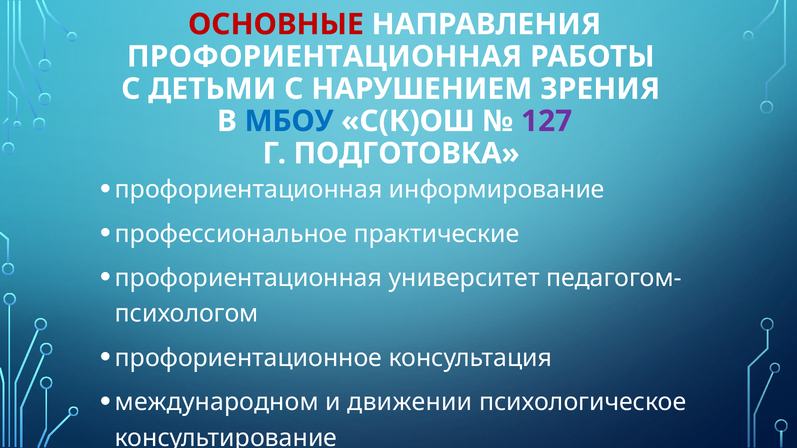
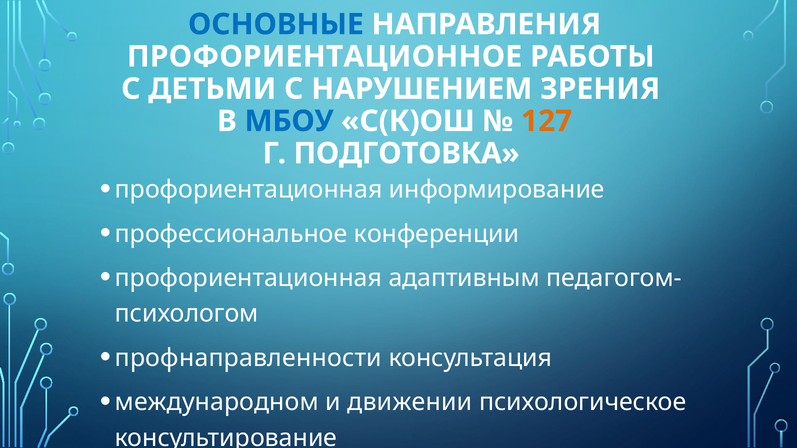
ОСНОВНЫЕ colour: red -> blue
ПРОФОРИЕНТАЦИОННАЯ at (324, 57): ПРОФОРИЕНТАЦИОННАЯ -> ПРОФОРИЕНТАЦИОННОЕ
127 colour: purple -> orange
практические: практические -> конференции
университет: университет -> адаптивным
профориентационное: профориентационное -> профнаправленности
